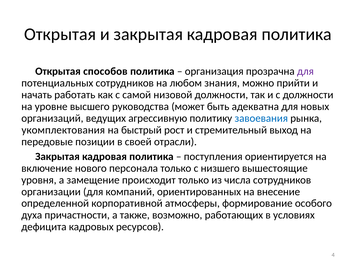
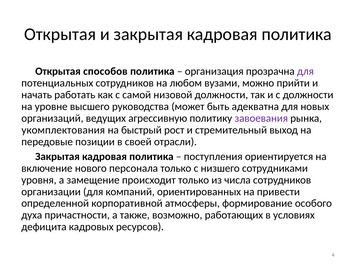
знания: знания -> вузами
завоевания colour: blue -> purple
вышестоящие: вышестоящие -> сотрудниками
внесение: внесение -> привести
